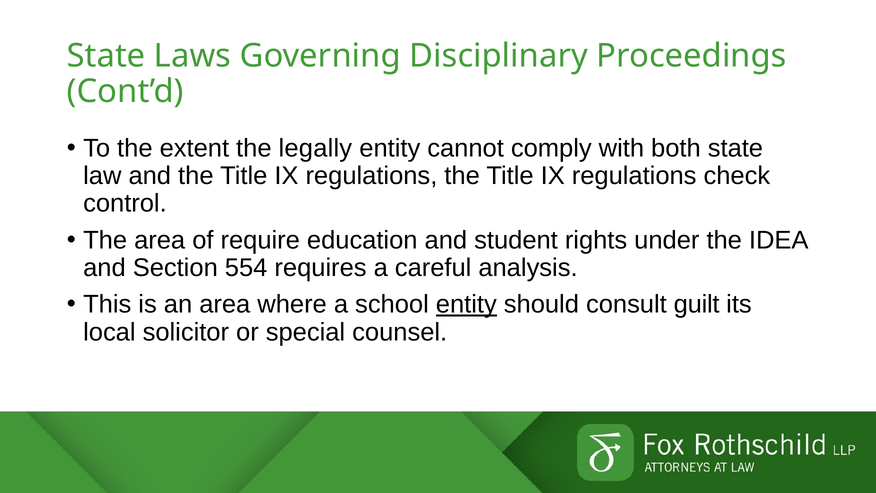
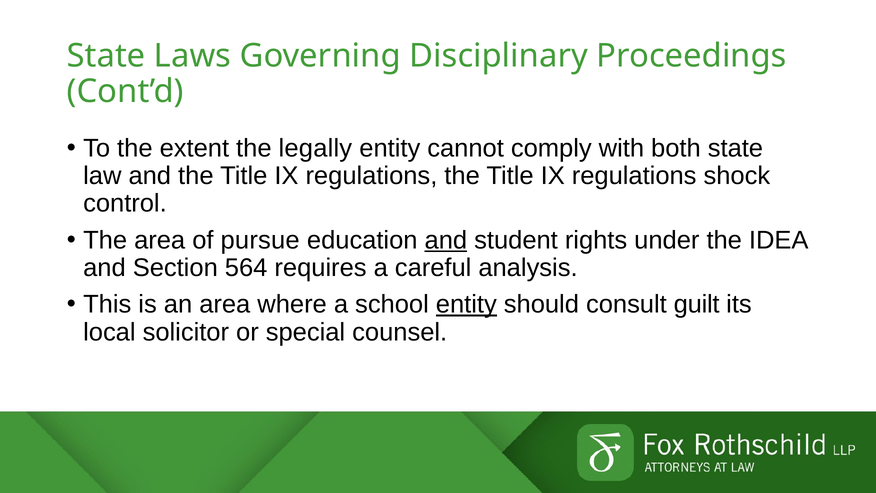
check: check -> shock
require: require -> pursue
and at (446, 240) underline: none -> present
554: 554 -> 564
